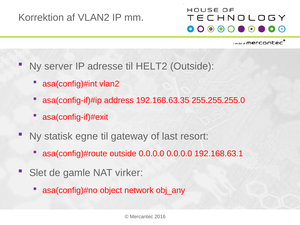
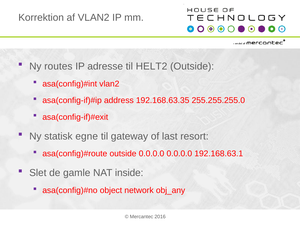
server: server -> routes
virker: virker -> inside
